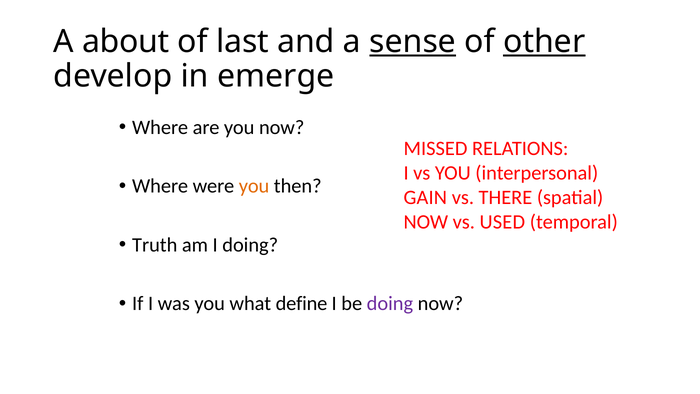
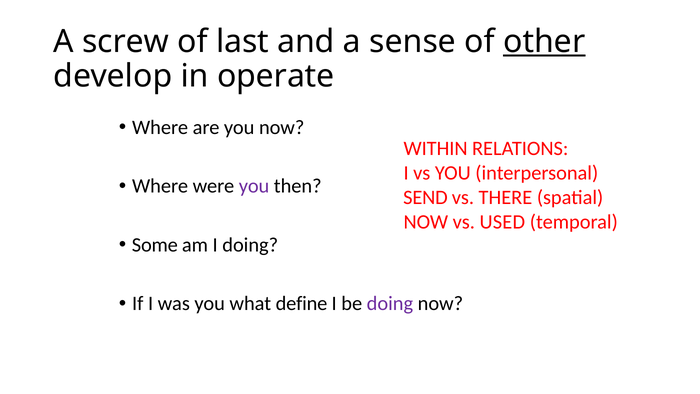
about: about -> screw
sense underline: present -> none
emerge: emerge -> operate
MISSED: MISSED -> WITHIN
you at (254, 186) colour: orange -> purple
GAIN: GAIN -> SEND
Truth: Truth -> Some
